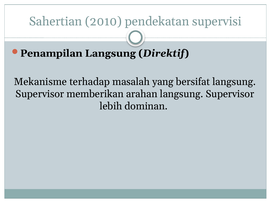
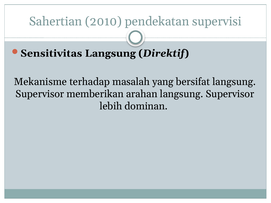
Penampilan: Penampilan -> Sensitivitas
